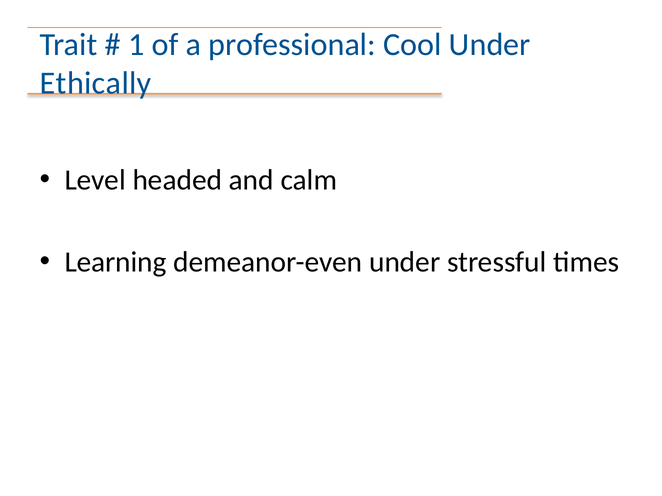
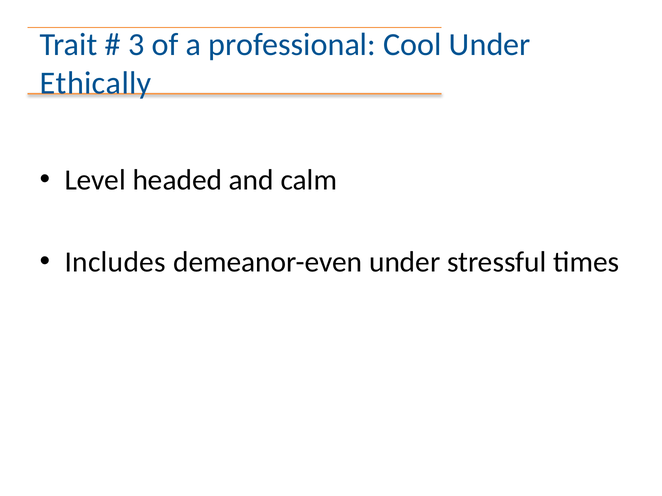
1: 1 -> 3
Learning: Learning -> Includes
